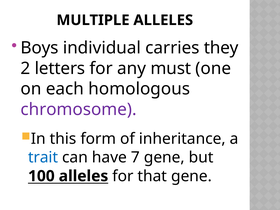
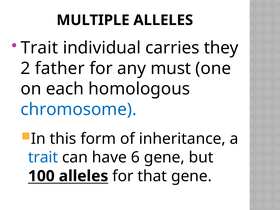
Boys at (40, 48): Boys -> Trait
letters: letters -> father
chromosome colour: purple -> blue
7: 7 -> 6
